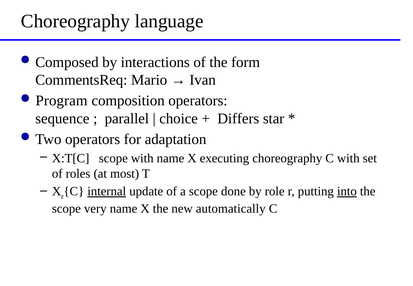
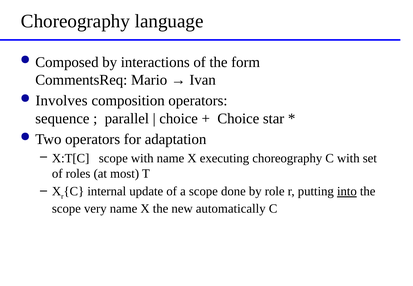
Program: Program -> Involves
Differs at (238, 119): Differs -> Choice
internal underline: present -> none
